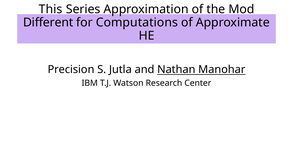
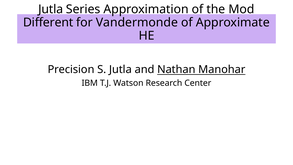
This at (51, 9): This -> Jutla
Computations: Computations -> Vandermonde
